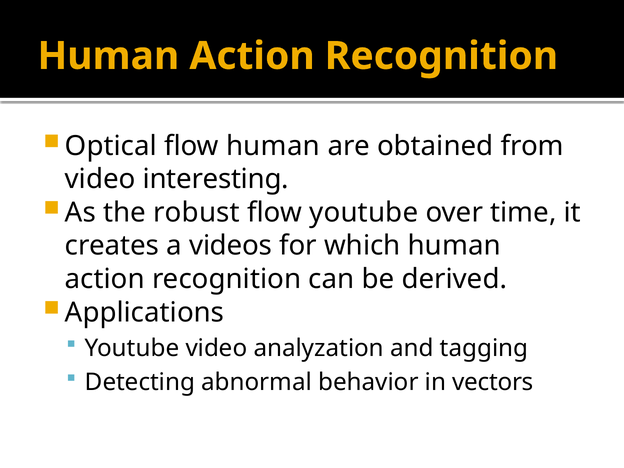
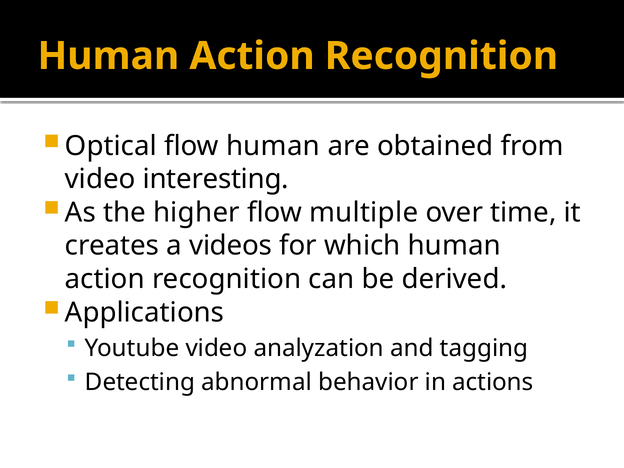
robust: robust -> higher
flow youtube: youtube -> multiple
vectors: vectors -> actions
